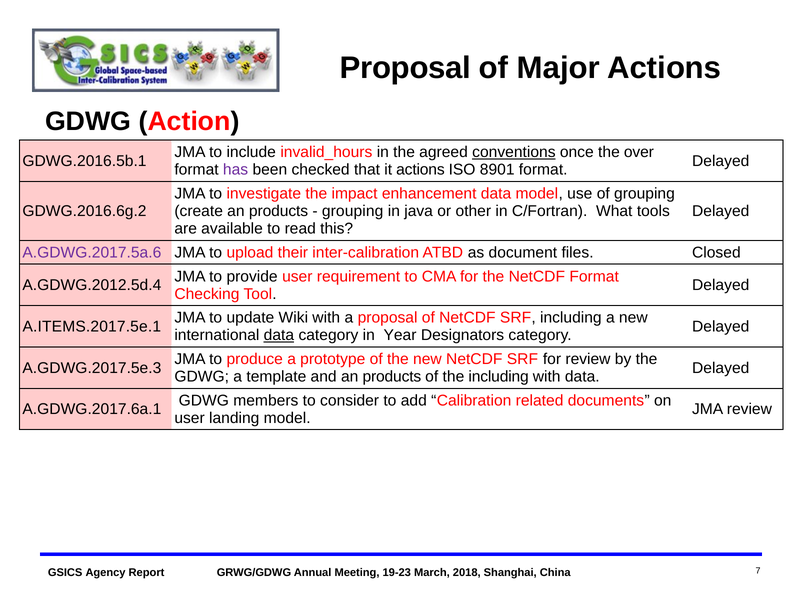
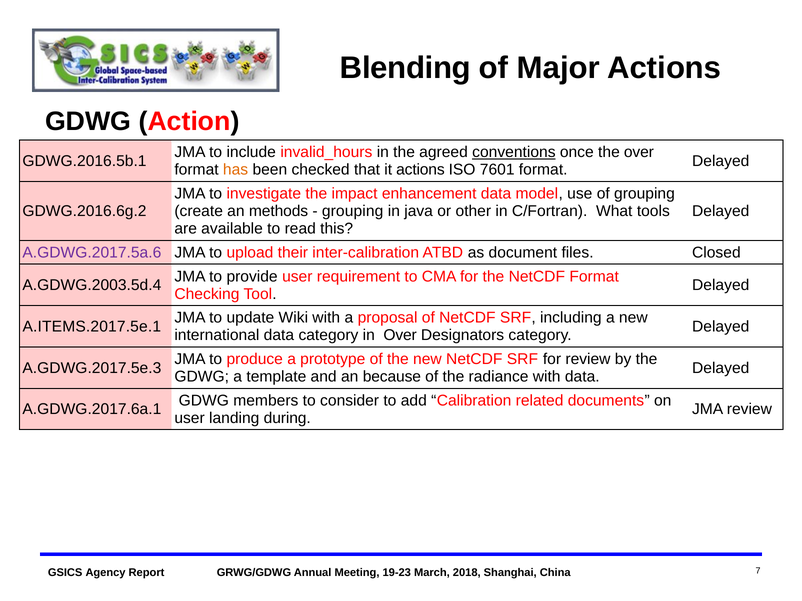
Proposal at (405, 68): Proposal -> Blending
has colour: purple -> orange
8901: 8901 -> 7601
create an products: products -> methods
A.GDWG.2012.5d.4: A.GDWG.2012.5d.4 -> A.GDWG.2003.5d.4
data at (279, 336) underline: present -> none
in Year: Year -> Over
and an products: products -> because
the including: including -> radiance
landing model: model -> during
